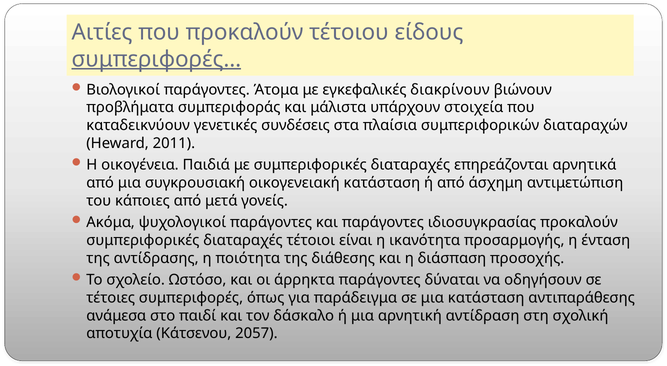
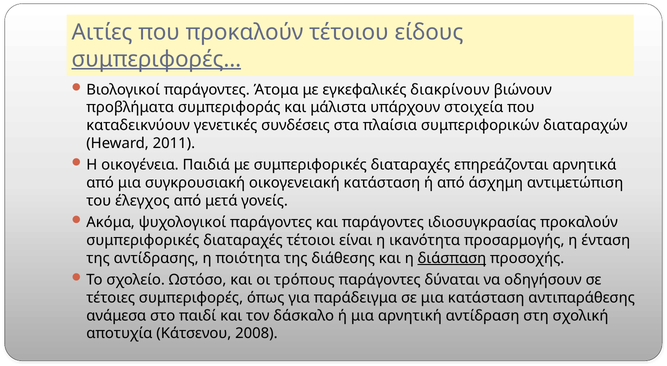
κάποιες: κάποιες -> έλεγχος
διάσπαση underline: none -> present
άρρηκτα: άρρηκτα -> τρόπους
2057: 2057 -> 2008
